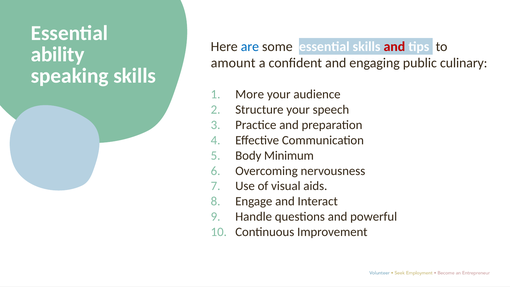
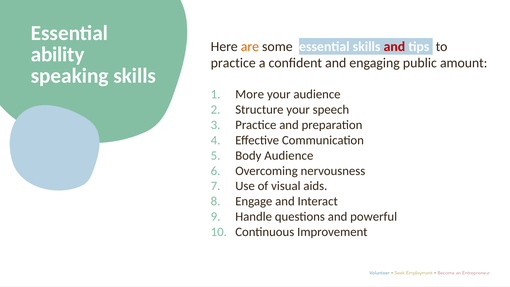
are colour: blue -> orange
amount at (233, 63): amount -> practice
culinary: culinary -> amount
Body Minimum: Minimum -> Audience
